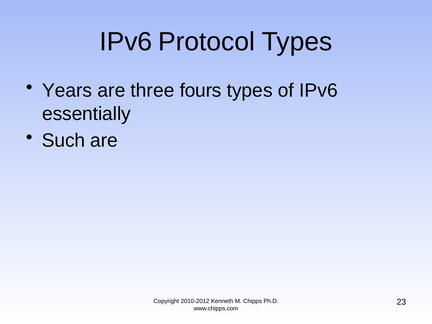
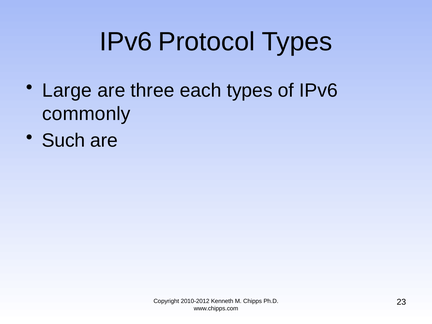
Years: Years -> Large
fours: fours -> each
essentially: essentially -> commonly
